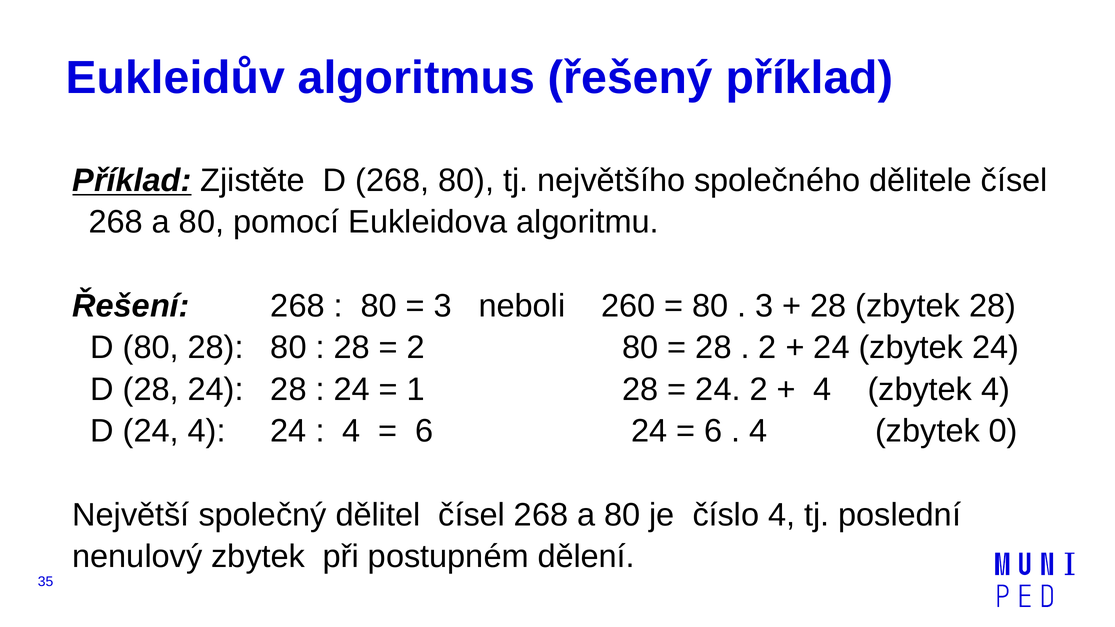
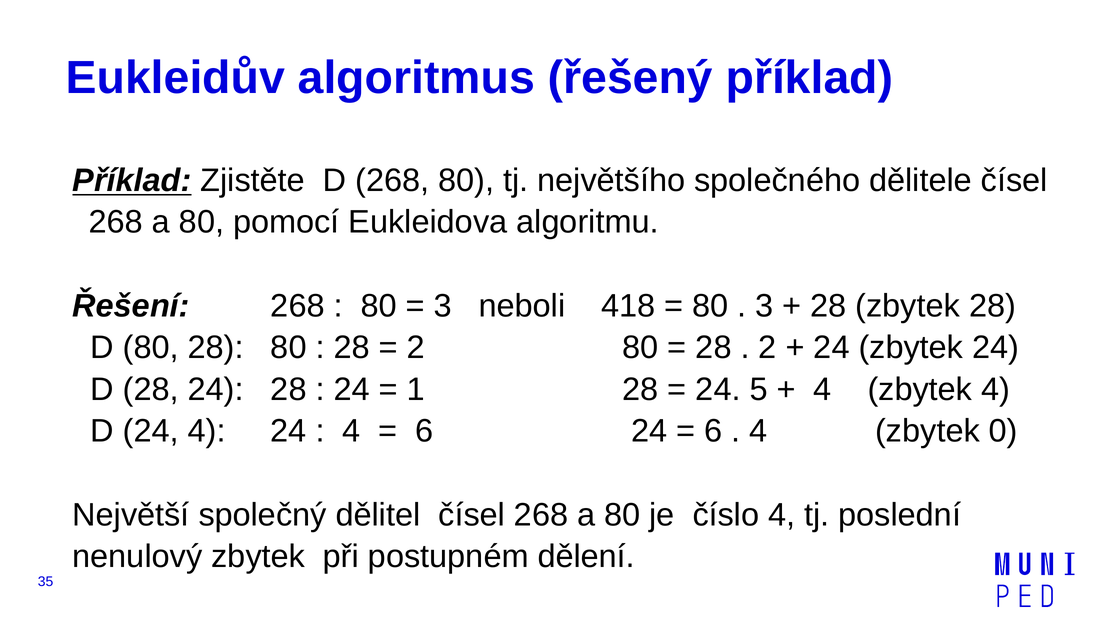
260: 260 -> 418
24 2: 2 -> 5
